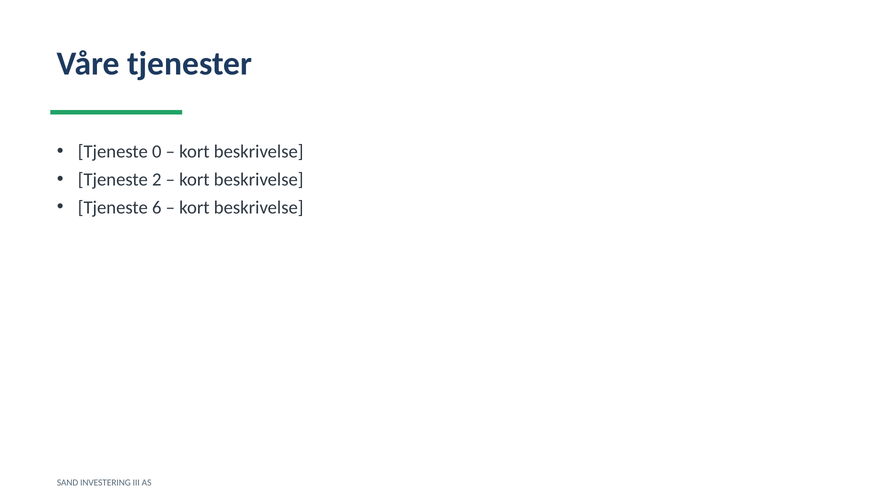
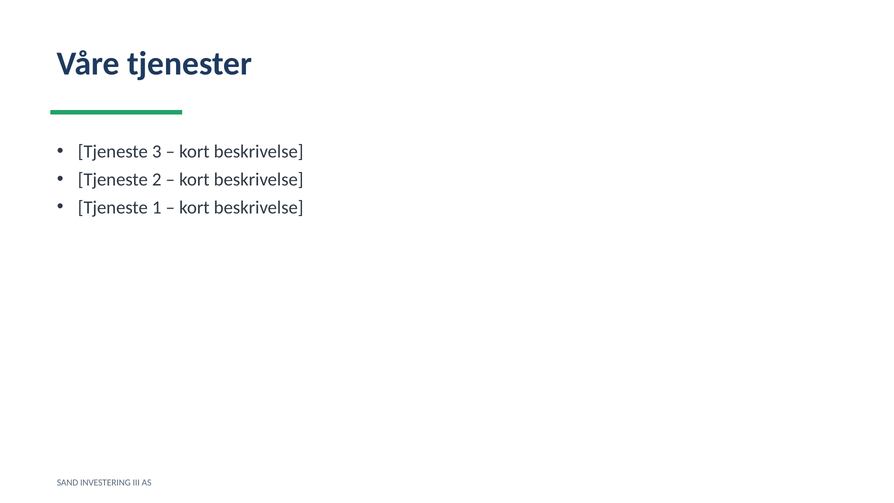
0: 0 -> 3
6: 6 -> 1
